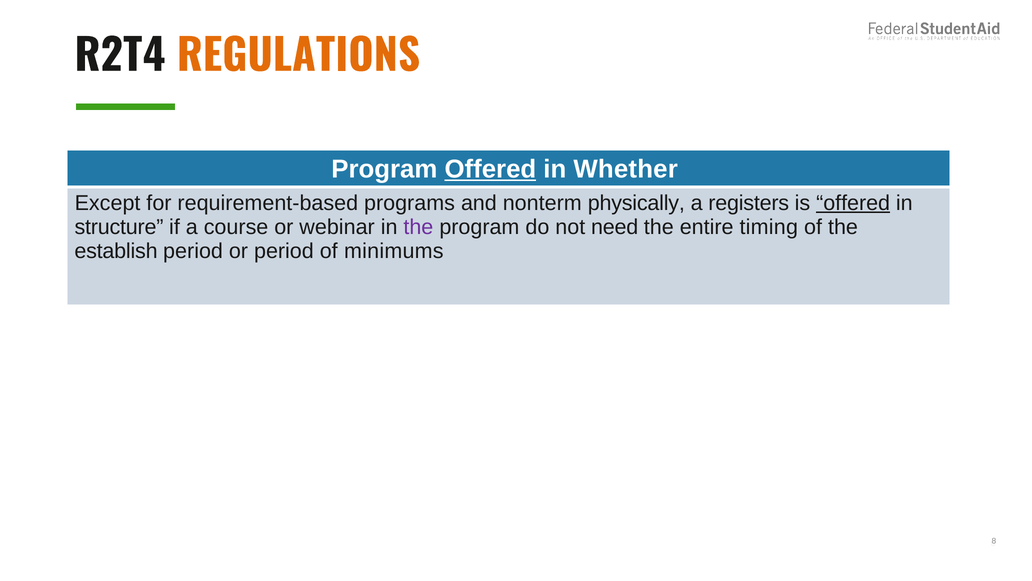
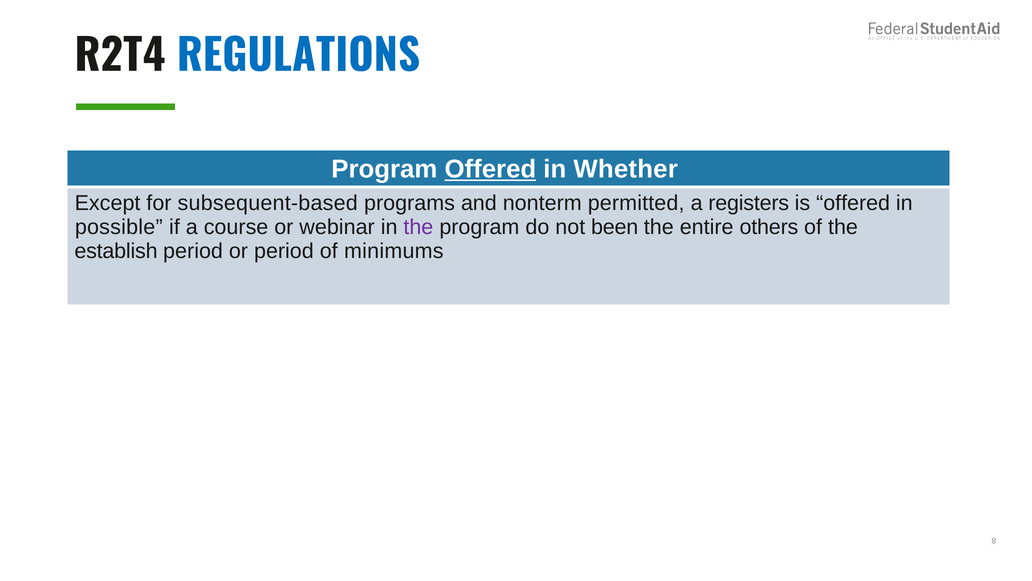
REGULATIONS colour: orange -> blue
requirement-based: requirement-based -> subsequent-based
physically: physically -> permitted
offered at (853, 203) underline: present -> none
structure: structure -> possible
need: need -> been
timing: timing -> others
